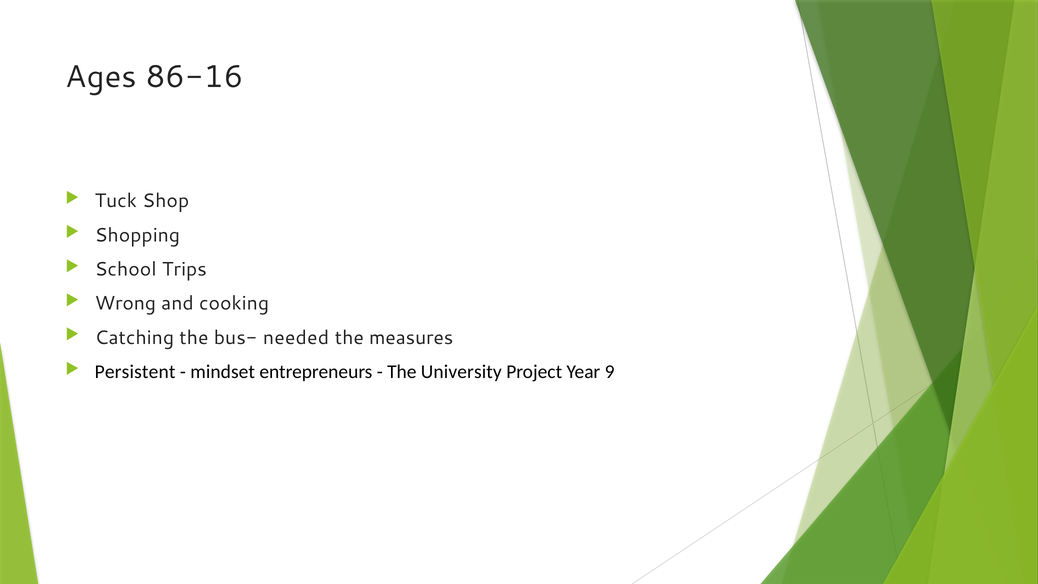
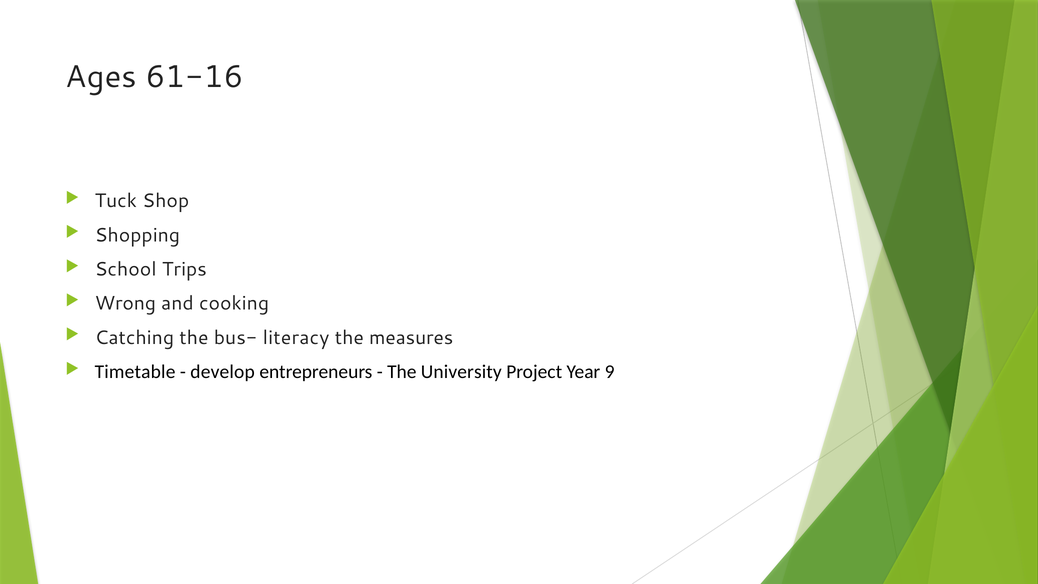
86-16: 86-16 -> 61-16
needed: needed -> literacy
Persistent: Persistent -> Timetable
mindset: mindset -> develop
